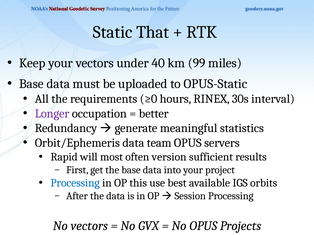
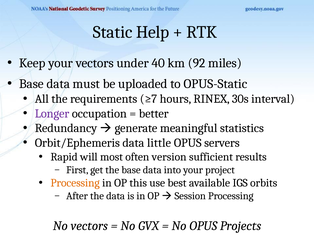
That: That -> Help
99: 99 -> 92
≥0: ≥0 -> ≥7
team: team -> little
Processing at (75, 183) colour: blue -> orange
